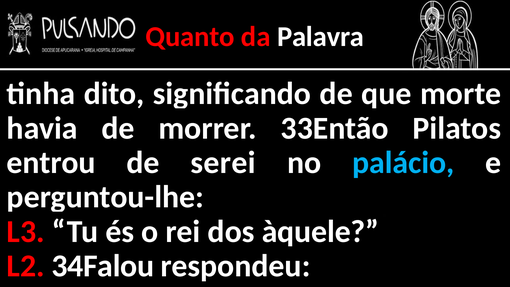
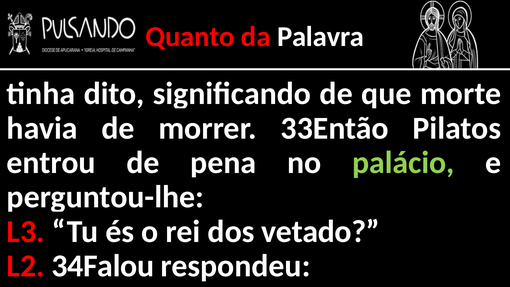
serei: serei -> pena
palácio colour: light blue -> light green
àquele: àquele -> vetado
